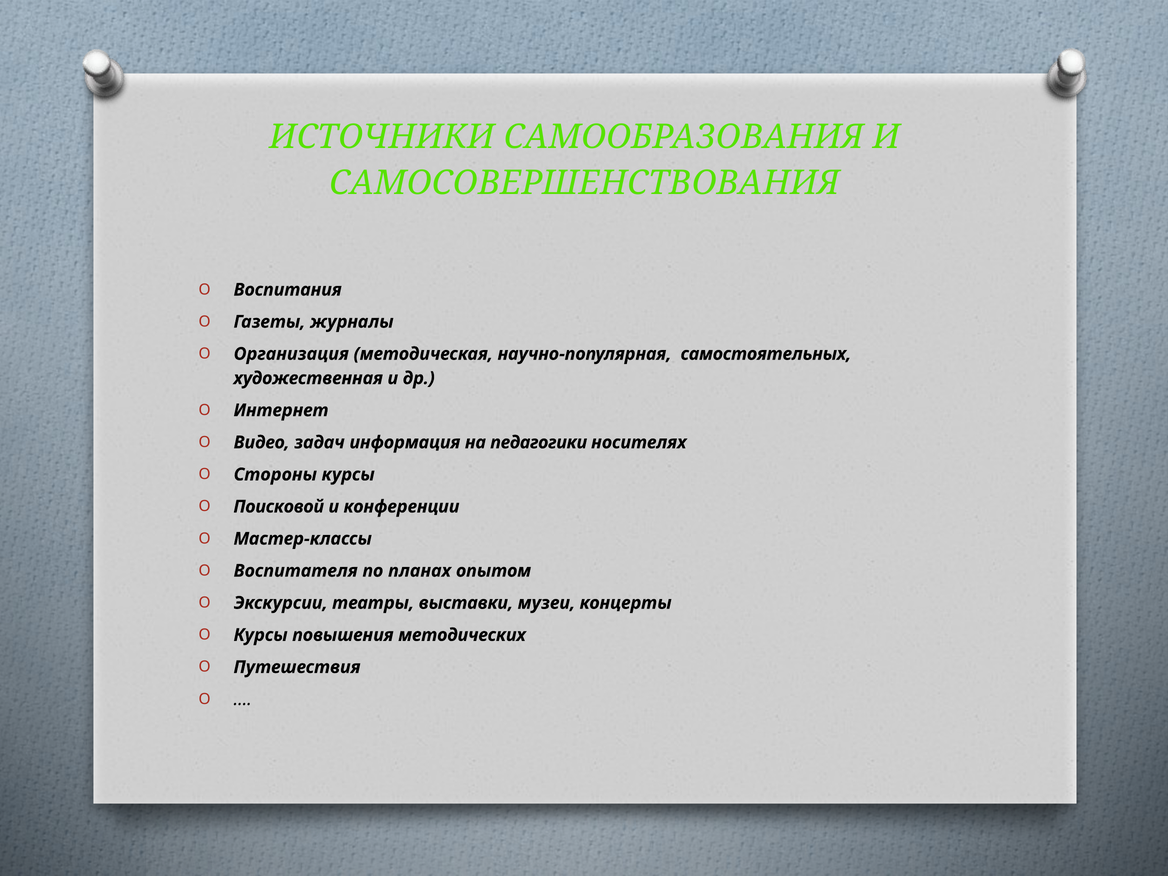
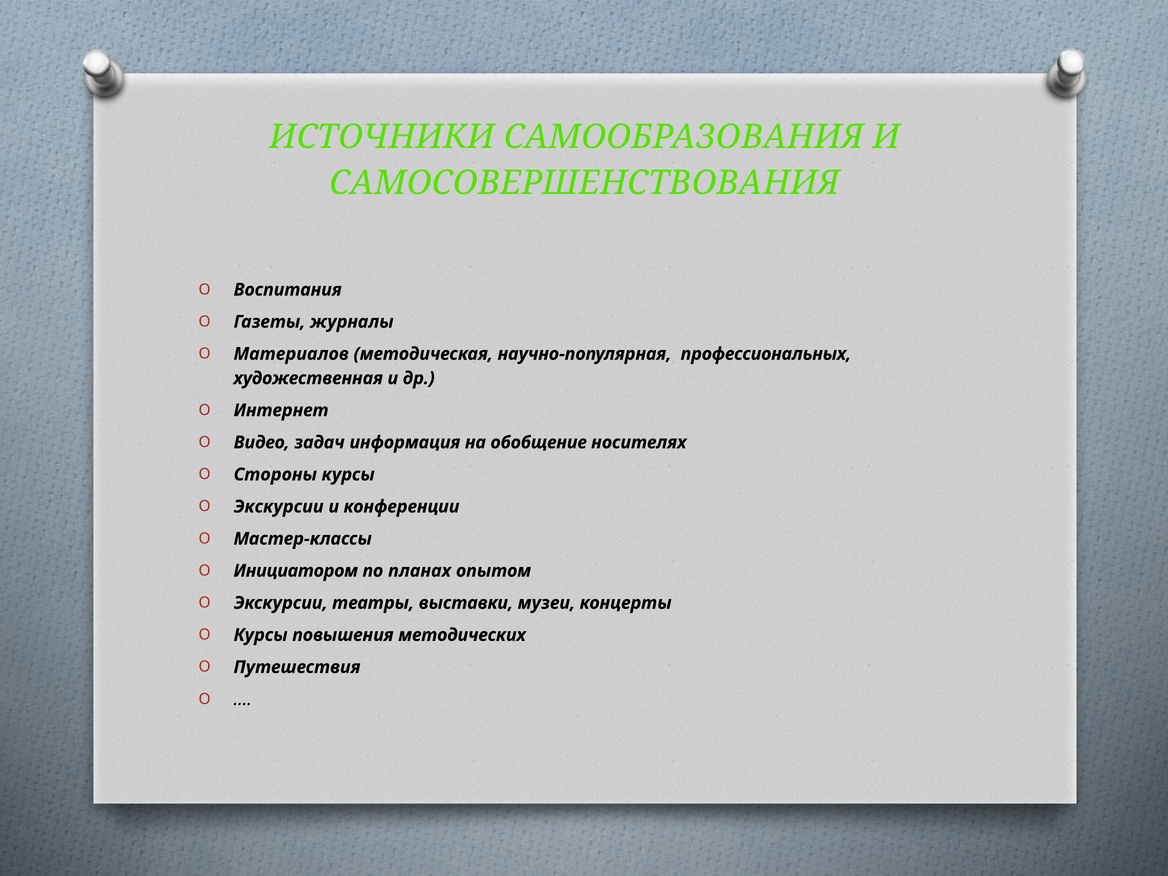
Организация: Организация -> Материалов
самостоятельных: самостоятельных -> профессиональных
педагогики: педагогики -> обобщение
Поисковой at (279, 507): Поисковой -> Экскурсии
Воспитателя: Воспитателя -> Инициатором
